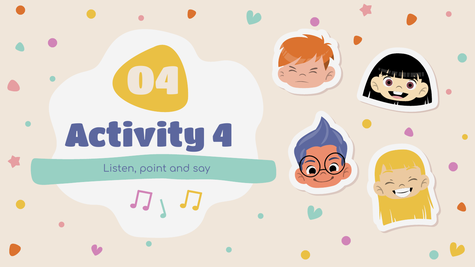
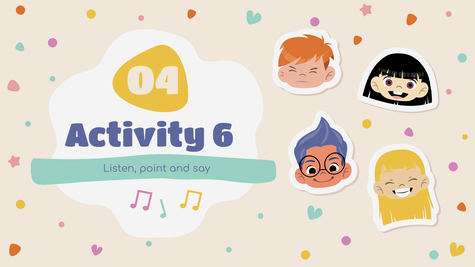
4: 4 -> 6
